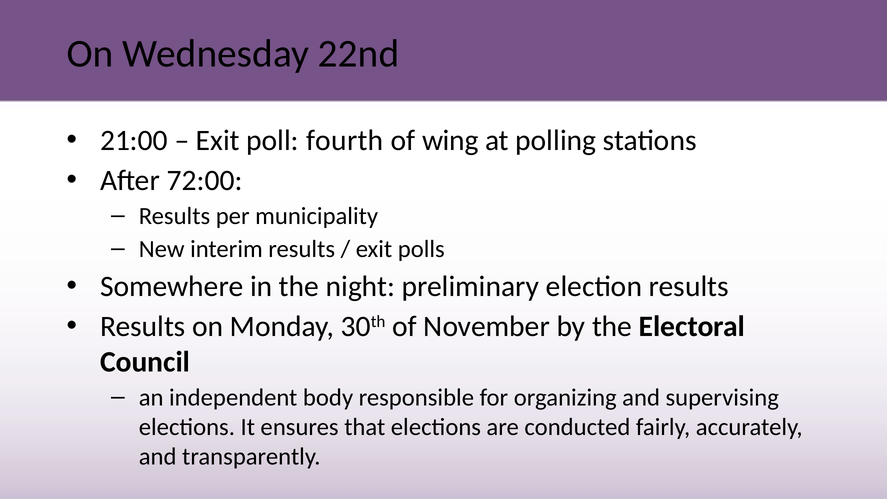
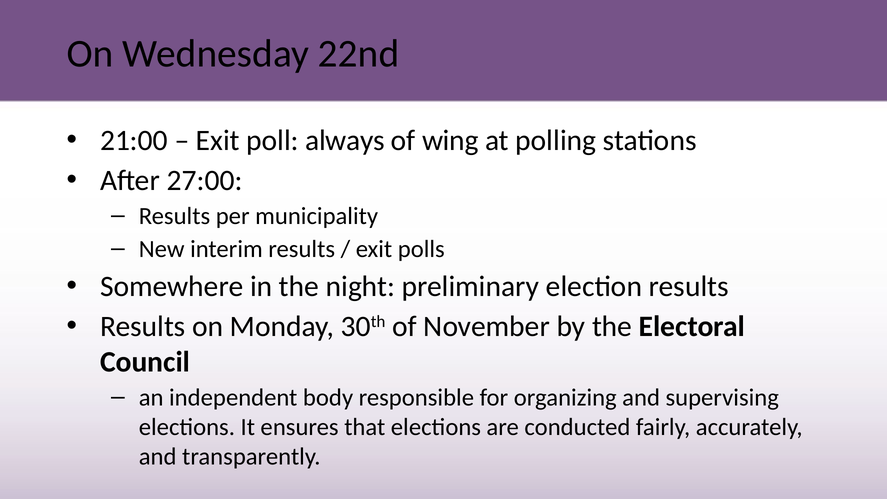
fourth: fourth -> always
72:00: 72:00 -> 27:00
